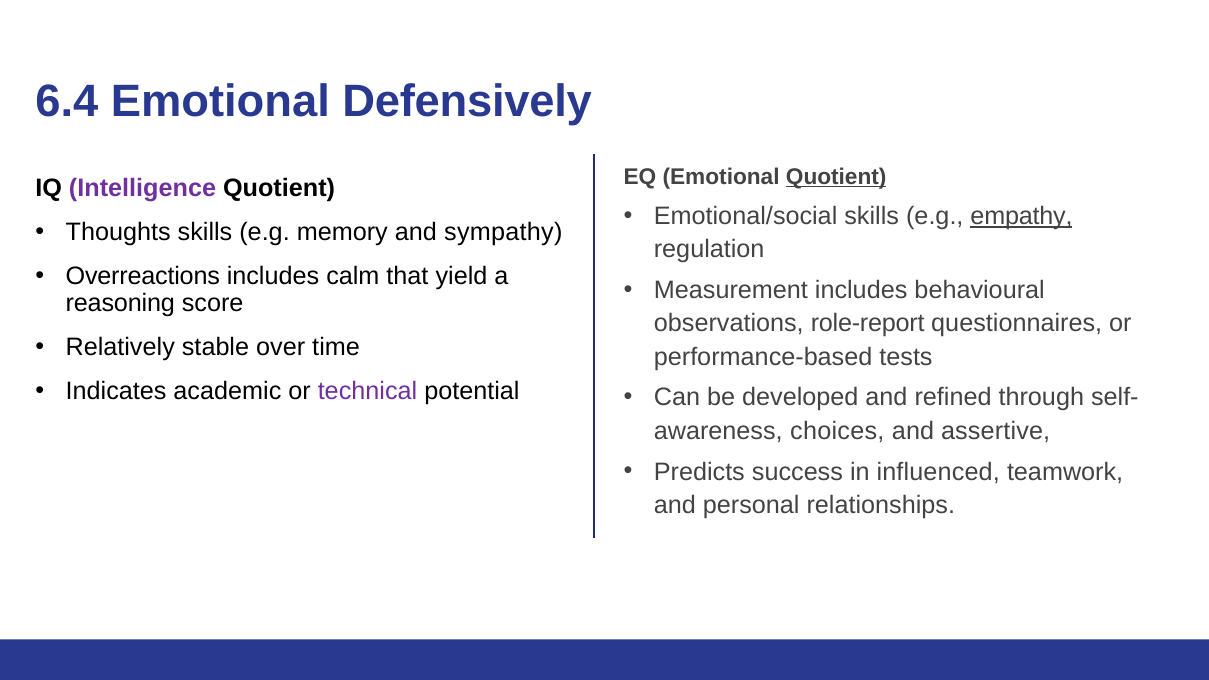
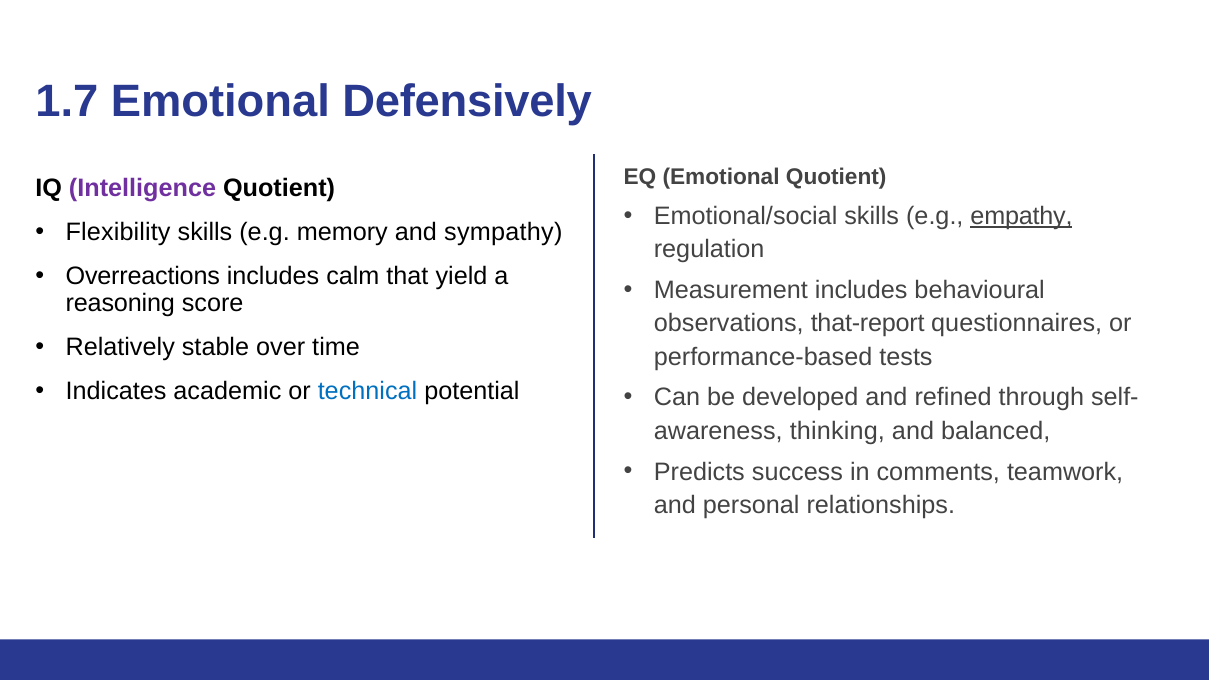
6.4: 6.4 -> 1.7
Quotient at (836, 177) underline: present -> none
Thoughts: Thoughts -> Flexibility
role-report: role-report -> that-report
technical colour: purple -> blue
choices: choices -> thinking
assertive: assertive -> balanced
influenced: influenced -> comments
